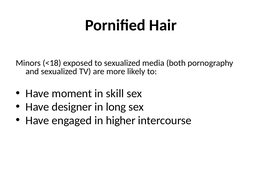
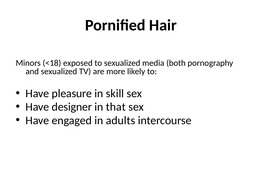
moment: moment -> pleasure
long: long -> that
higher: higher -> adults
